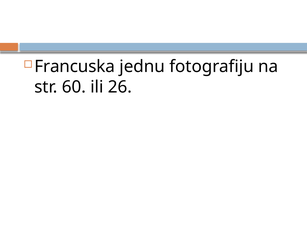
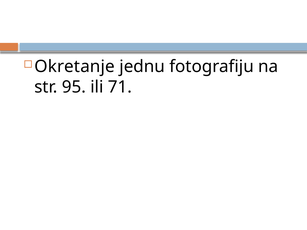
Francuska: Francuska -> Okretanje
60: 60 -> 95
26: 26 -> 71
